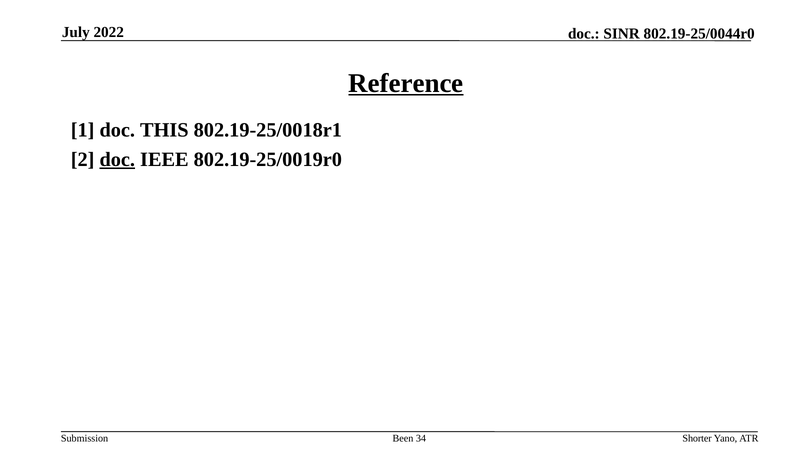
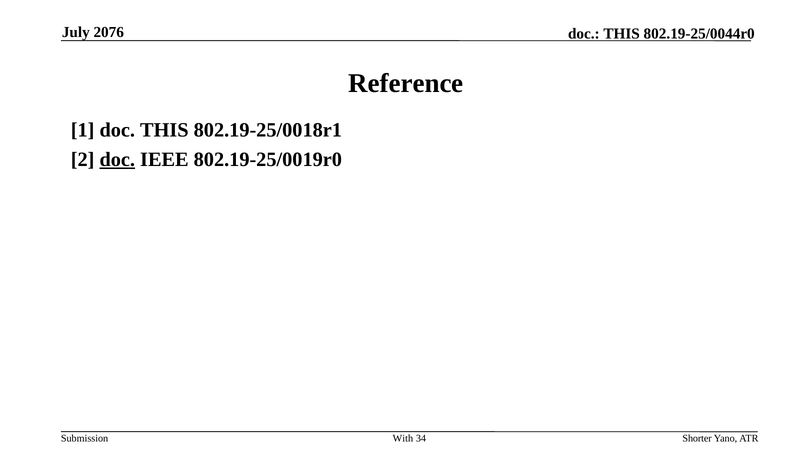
2022: 2022 -> 2076
SINR at (622, 34): SINR -> THIS
Reference underline: present -> none
Been: Been -> With
